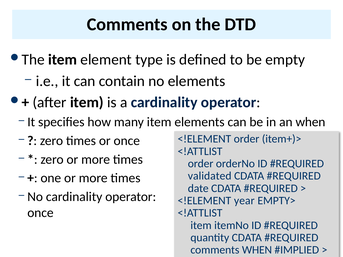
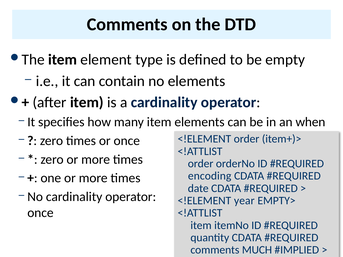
validated: validated -> encoding
comments WHEN: WHEN -> MUCH
